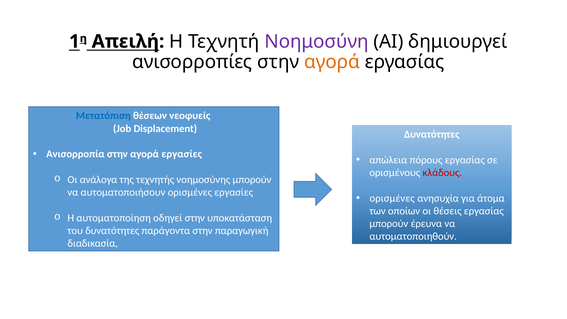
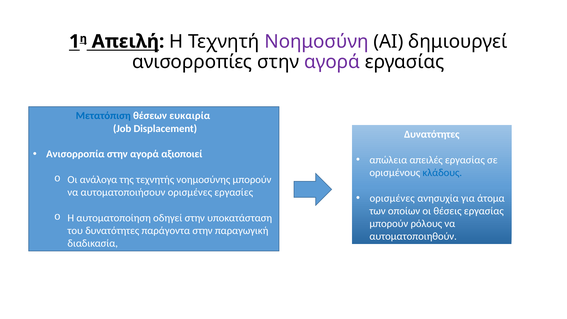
αγορά at (332, 62) colour: orange -> purple
νεοφυείς: νεοφυείς -> ευκαιρία
αγορά εργασίες: εργασίες -> αξιοποιεί
πόρους: πόρους -> απειλές
κλάδους colour: red -> blue
έρευνα: έρευνα -> ρόλους
